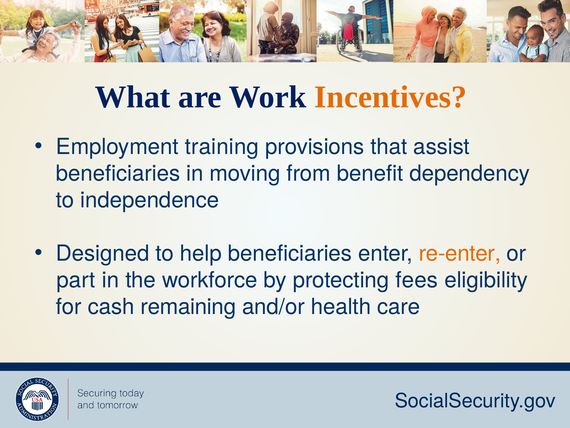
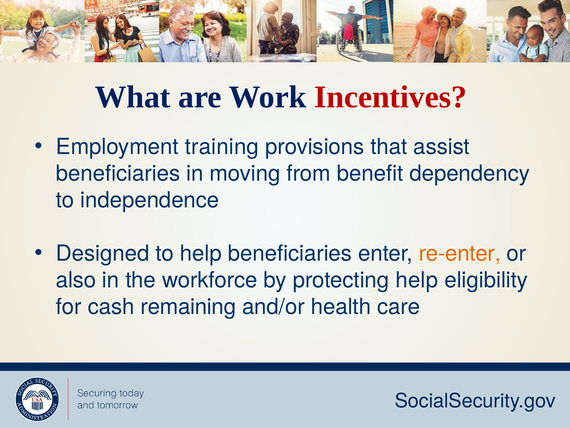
Incentives colour: orange -> red
part: part -> also
protecting fees: fees -> help
